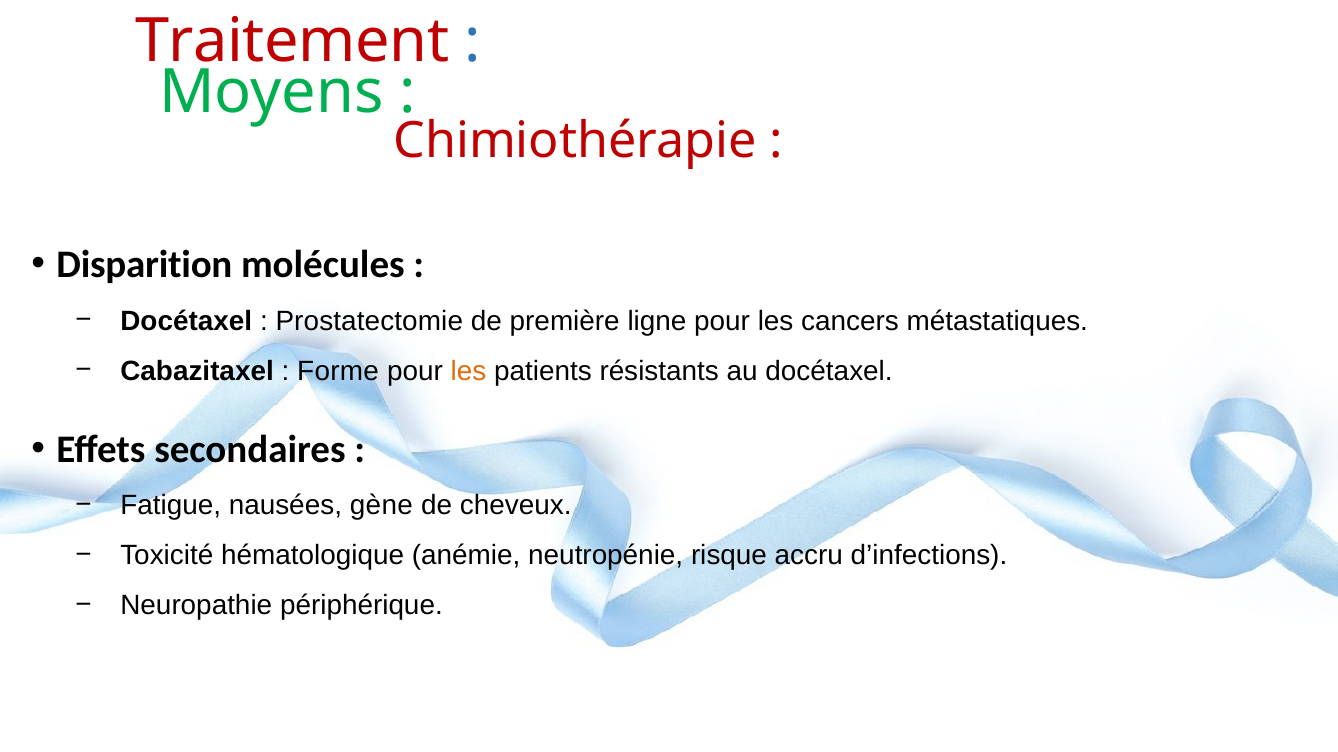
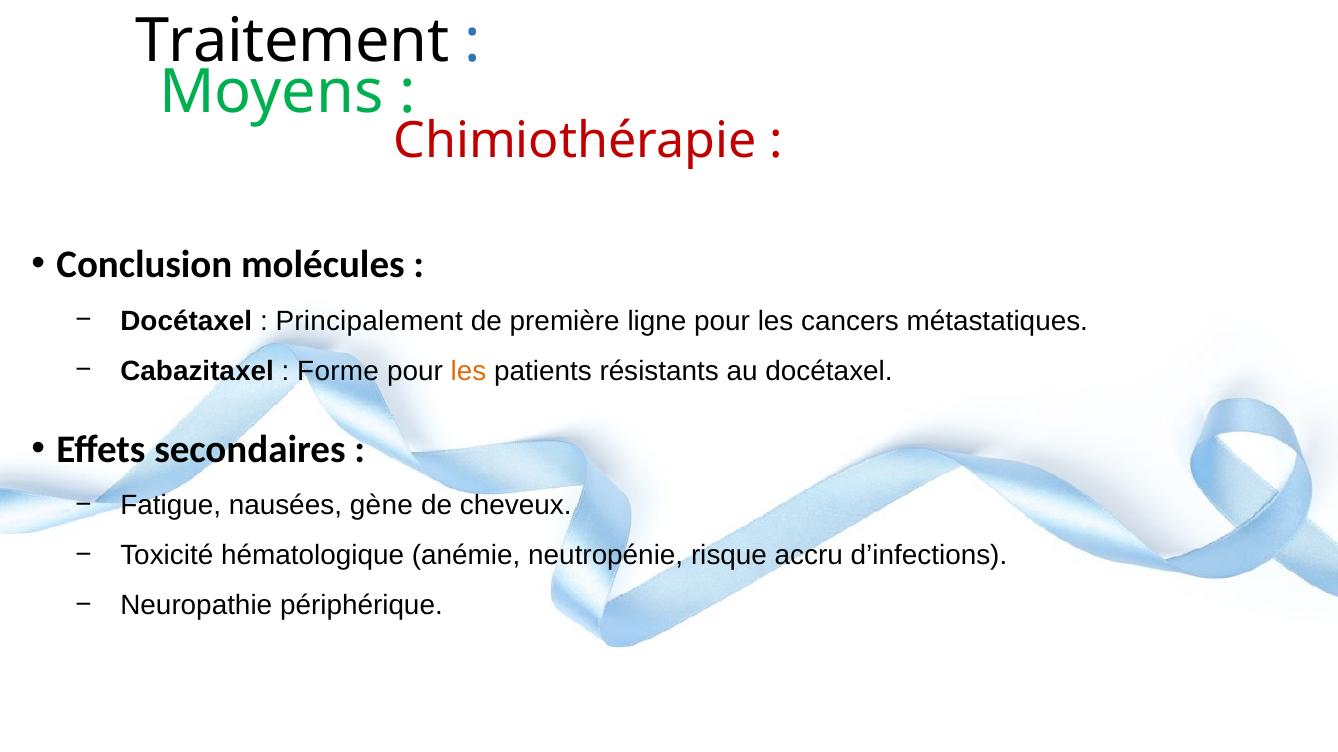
Traitement colour: red -> black
Disparition: Disparition -> Conclusion
Prostatectomie: Prostatectomie -> Principalement
